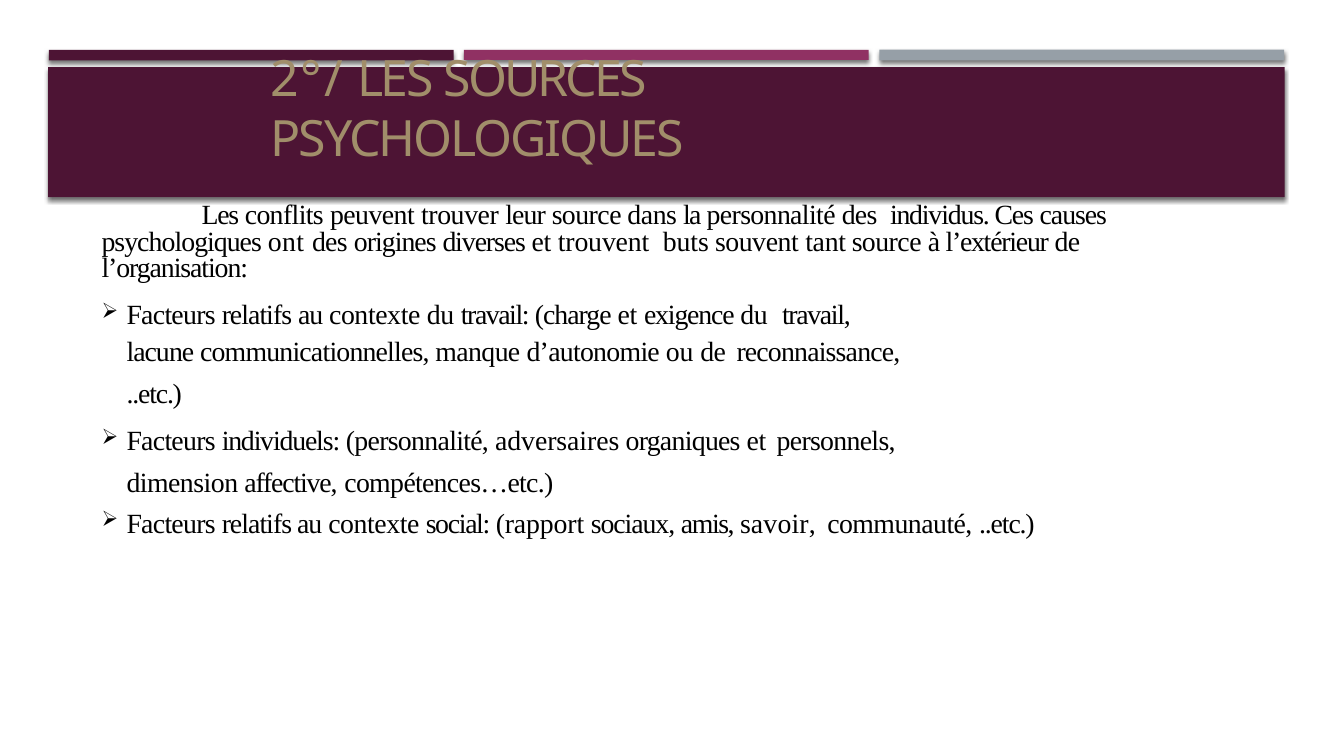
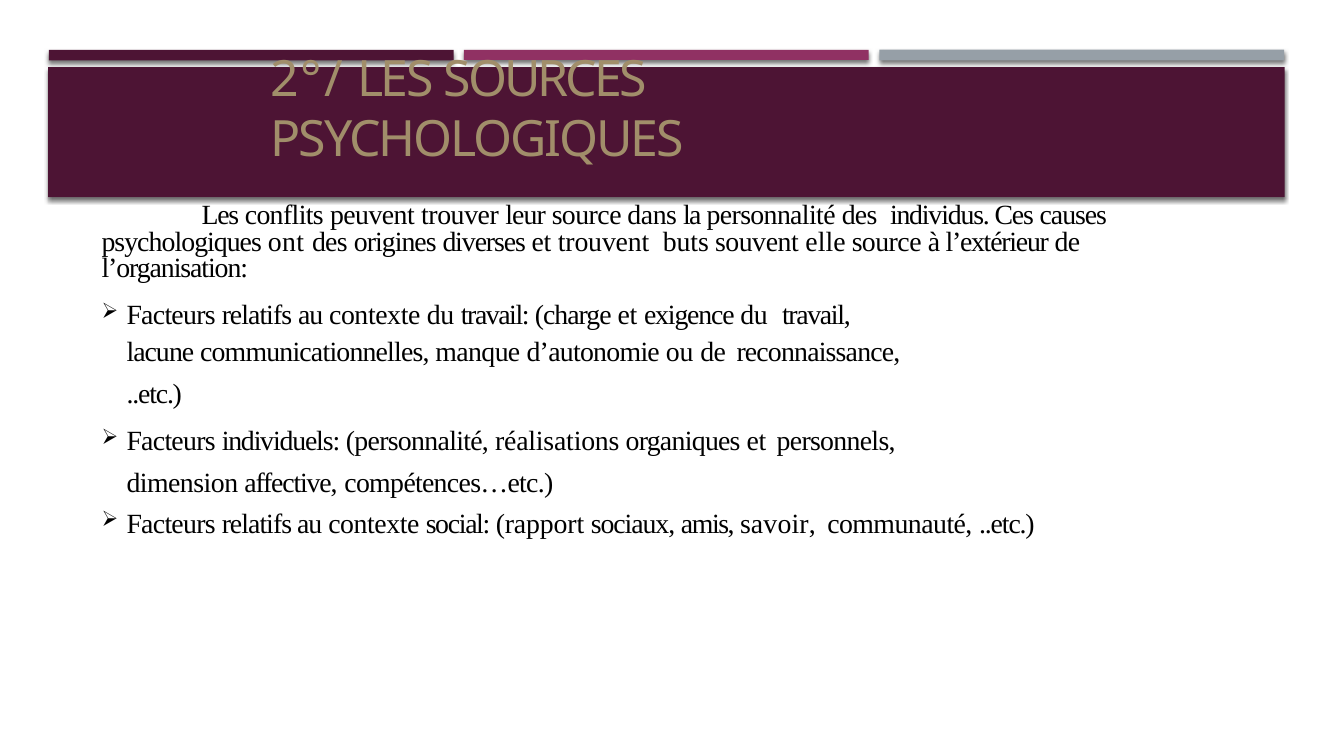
tant: tant -> elle
adversaires: adversaires -> réalisations
